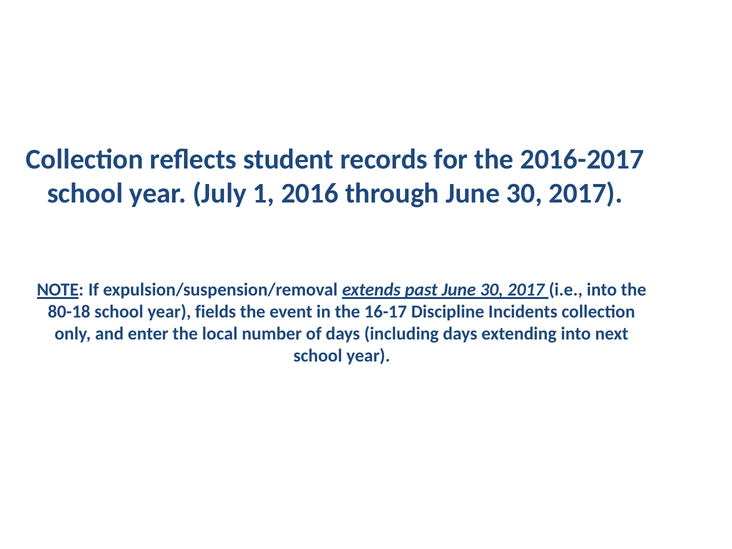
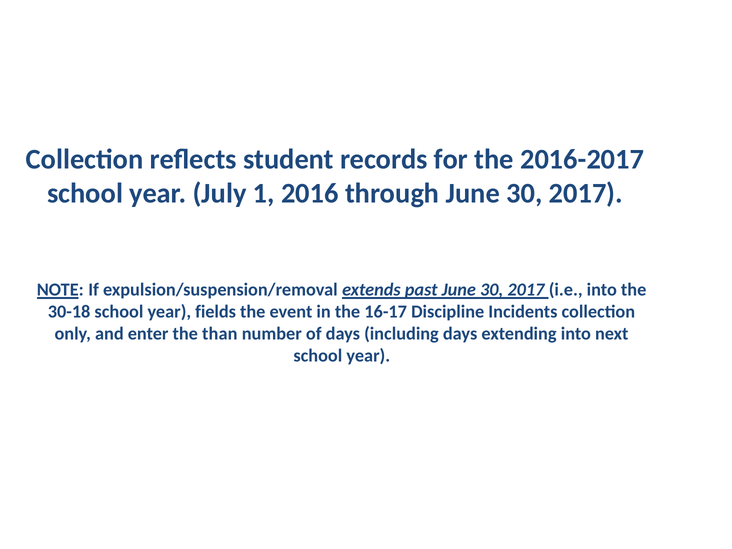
80-18: 80-18 -> 30-18
local: local -> than
